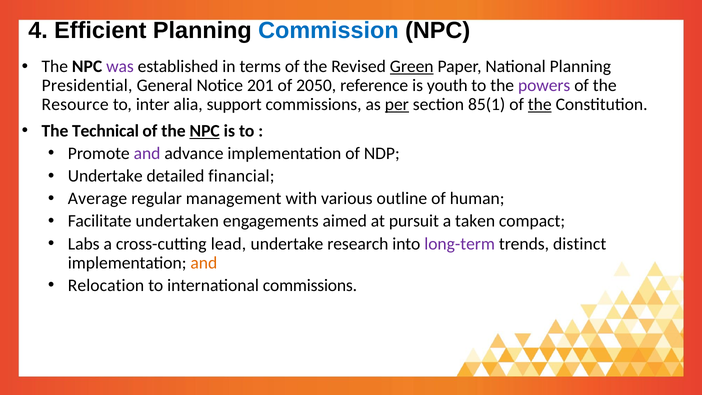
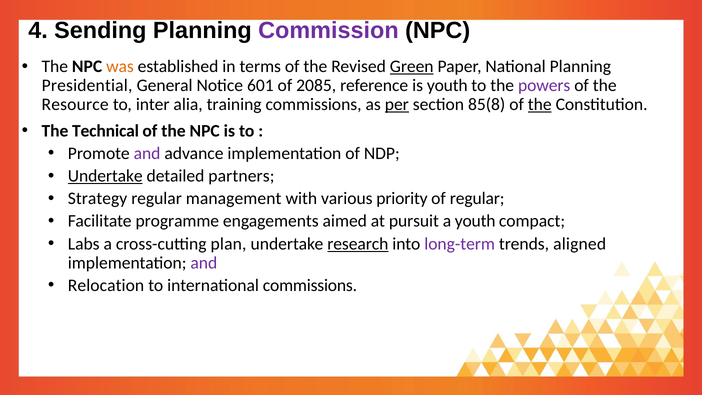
Efficient: Efficient -> Sending
Commission colour: blue -> purple
was colour: purple -> orange
201: 201 -> 601
2050: 2050 -> 2085
support: support -> training
85(1: 85(1 -> 85(8
NPC at (205, 131) underline: present -> none
Undertake at (105, 176) underline: none -> present
financial: financial -> partners
Average: Average -> Strategy
outline: outline -> priority
of human: human -> regular
undertaken: undertaken -> programme
a taken: taken -> youth
lead: lead -> plan
research underline: none -> present
distinct: distinct -> aligned
and at (204, 263) colour: orange -> purple
